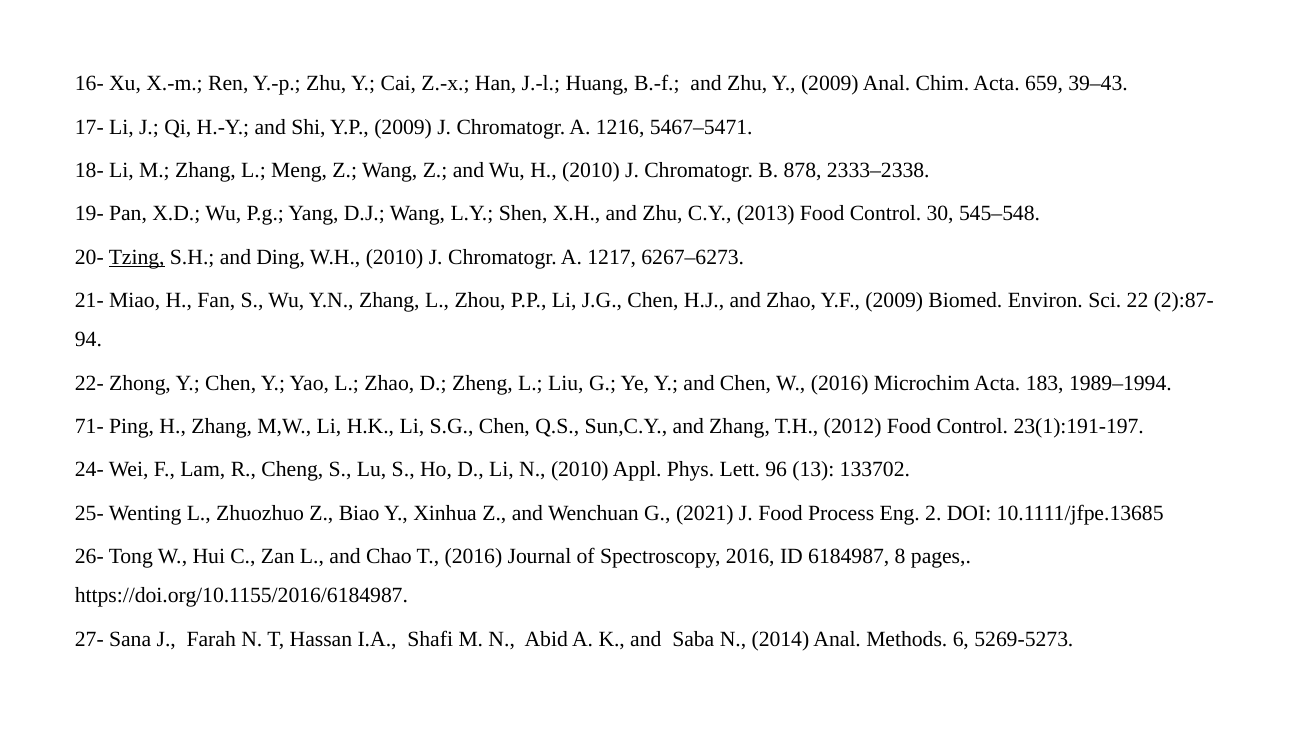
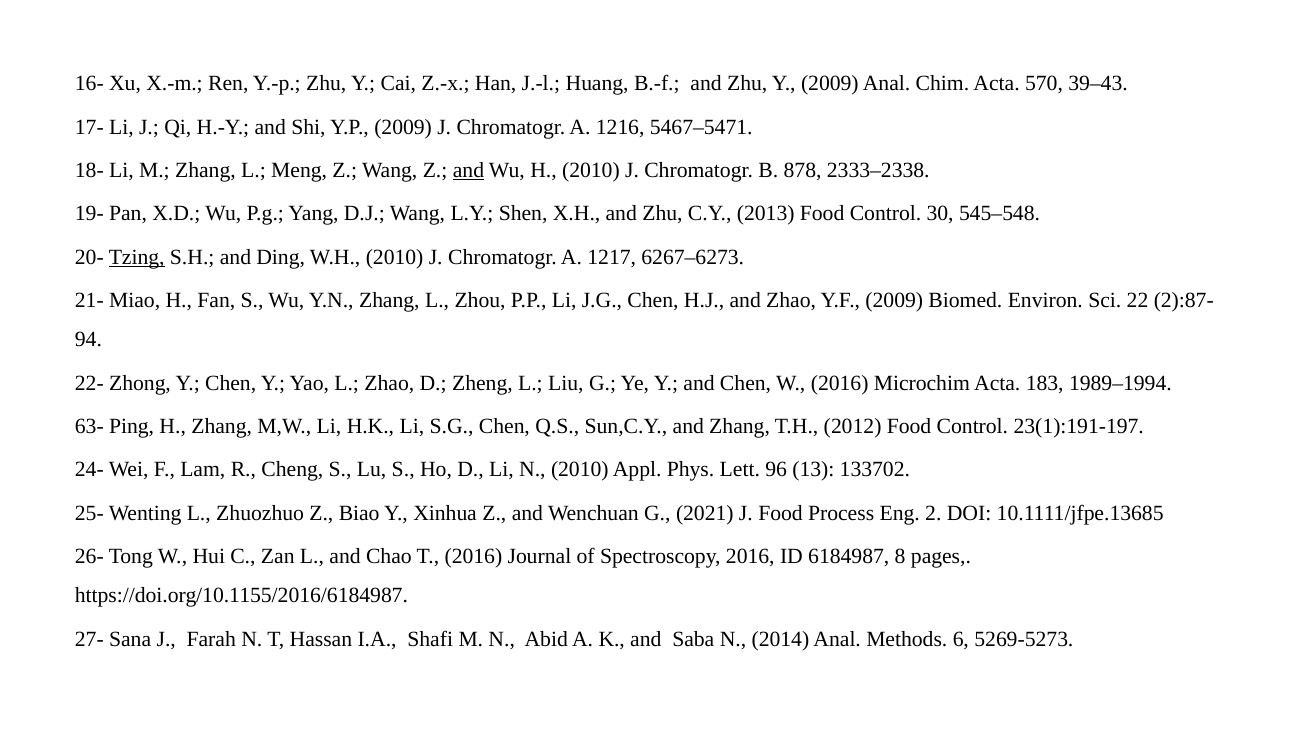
659: 659 -> 570
and at (469, 170) underline: none -> present
71-: 71- -> 63-
